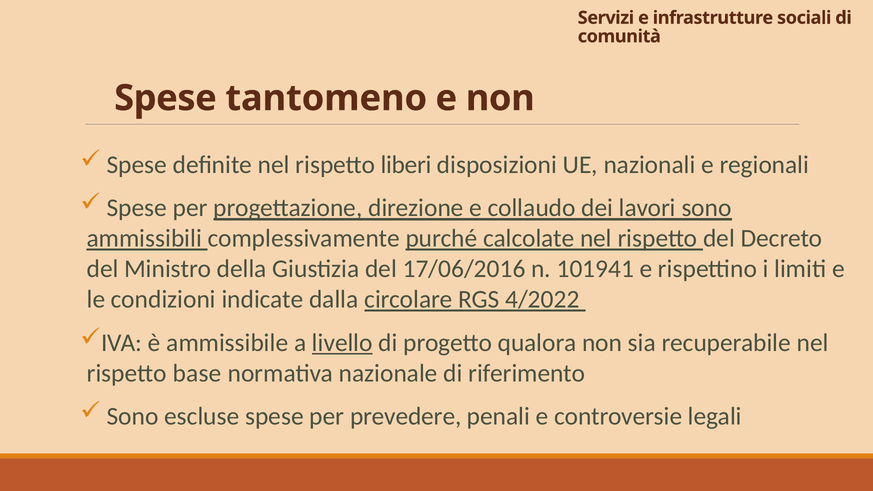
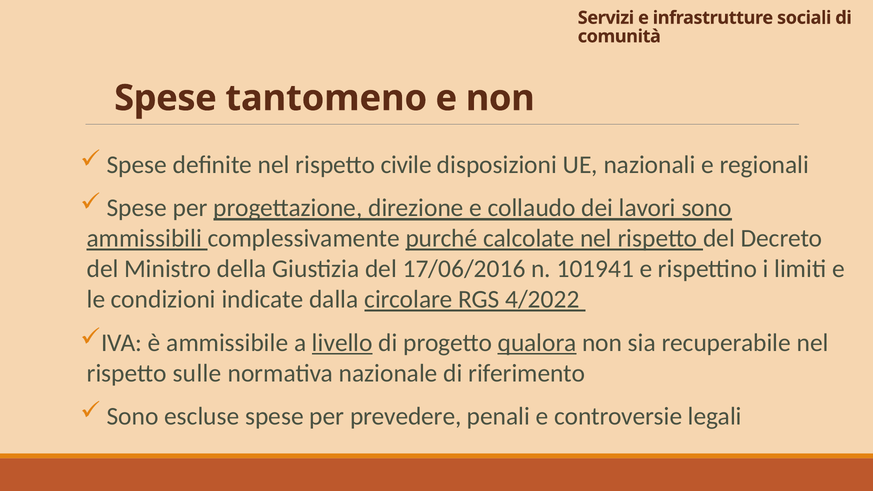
liberi: liberi -> civile
qualora underline: none -> present
base: base -> sulle
